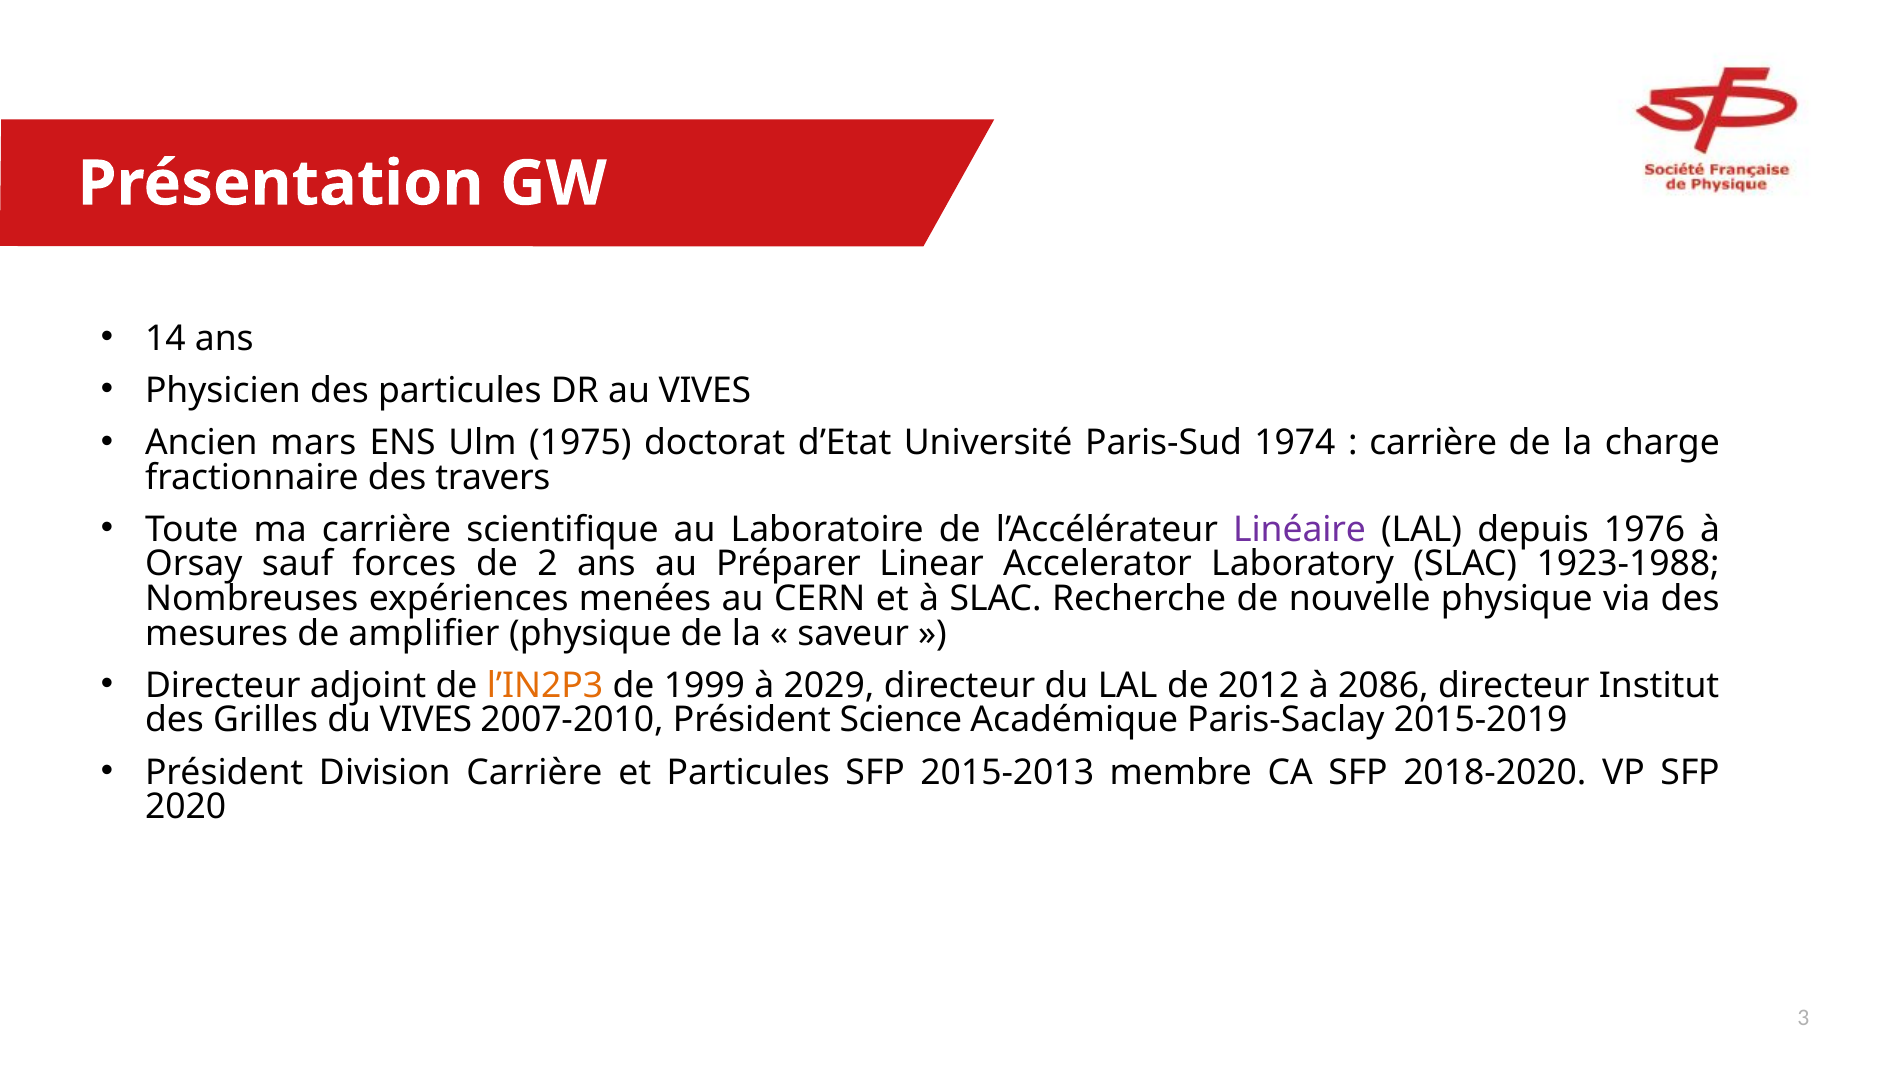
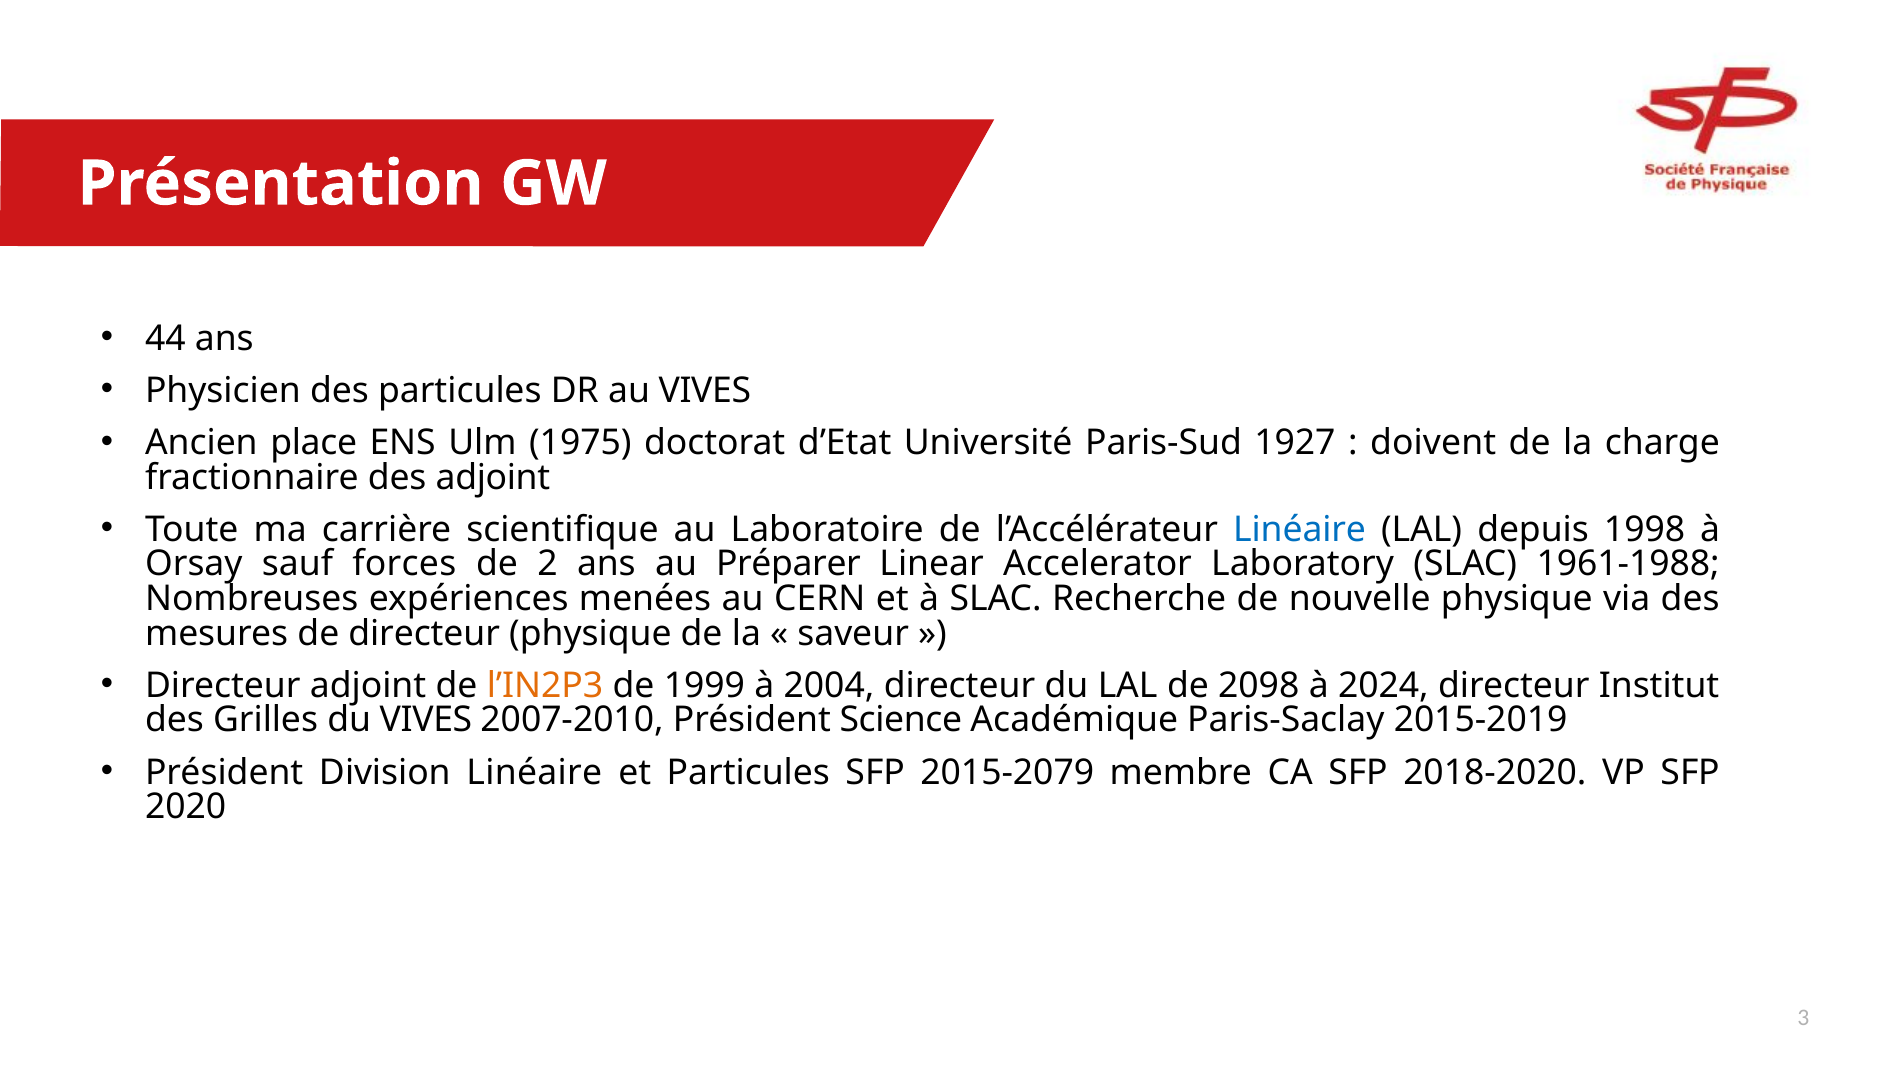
14: 14 -> 44
mars: mars -> place
1974: 1974 -> 1927
carrière at (1433, 443): carrière -> doivent
des travers: travers -> adjoint
Linéaire at (1300, 529) colour: purple -> blue
1976: 1976 -> 1998
1923-1988: 1923-1988 -> 1961-1988
de amplifier: amplifier -> directeur
2029: 2029 -> 2004
2012: 2012 -> 2098
2086: 2086 -> 2024
Division Carrière: Carrière -> Linéaire
2015-2013: 2015-2013 -> 2015-2079
